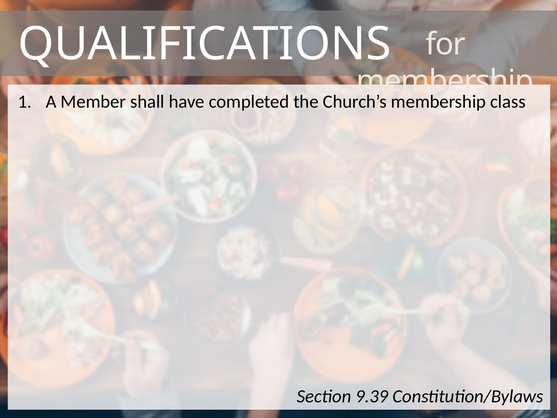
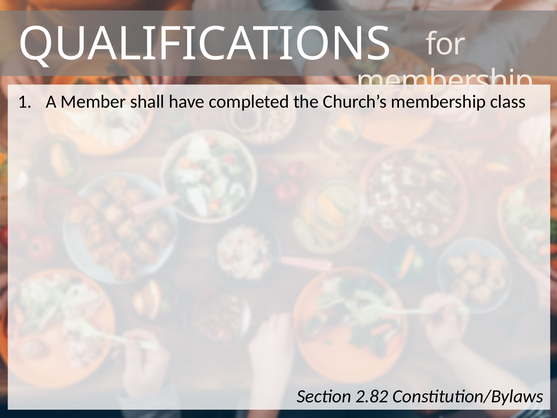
9.39: 9.39 -> 2.82
